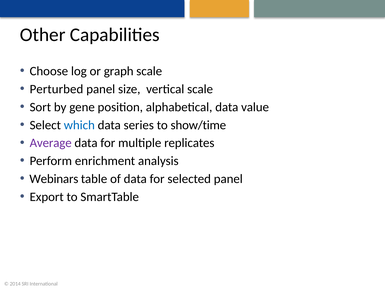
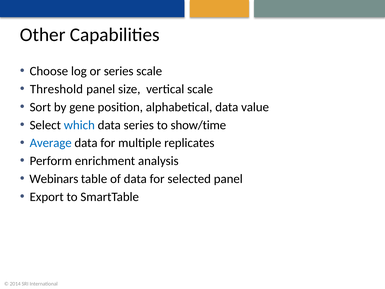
or graph: graph -> series
Perturbed: Perturbed -> Threshold
Average colour: purple -> blue
